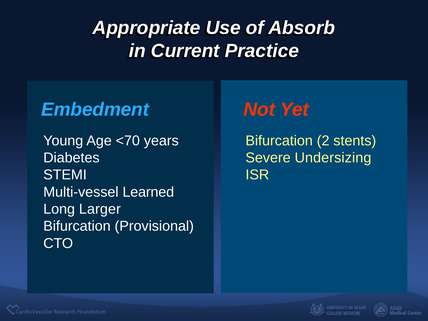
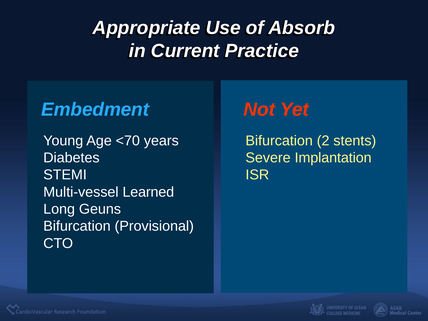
Undersizing: Undersizing -> Implantation
Larger: Larger -> Geuns
